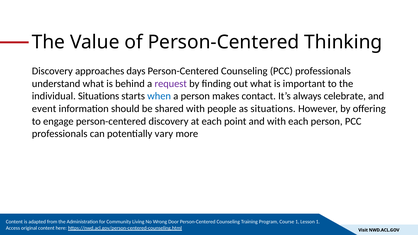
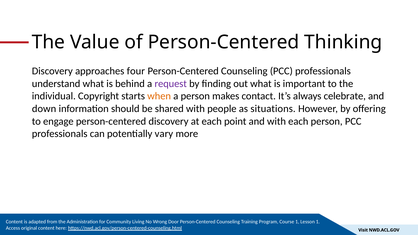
days: days -> four
individual Situations: Situations -> Copyright
when colour: blue -> orange
event: event -> down
